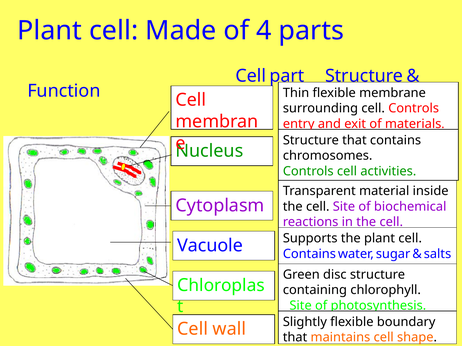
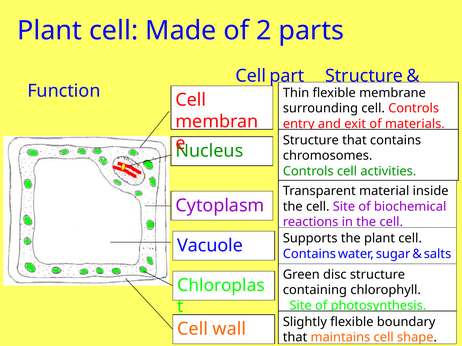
4: 4 -> 2
